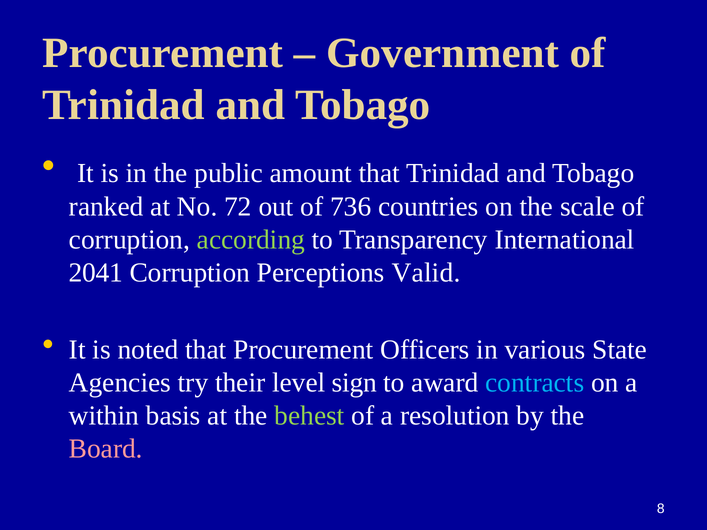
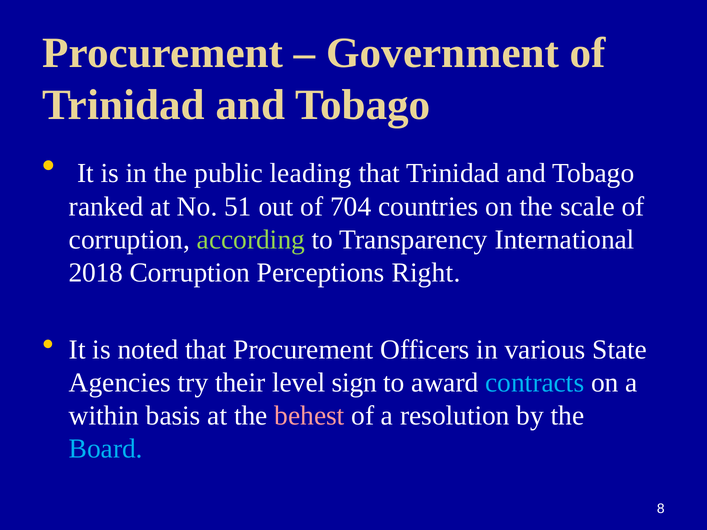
amount: amount -> leading
72: 72 -> 51
736: 736 -> 704
2041: 2041 -> 2018
Valid: Valid -> Right
behest colour: light green -> pink
Board colour: pink -> light blue
